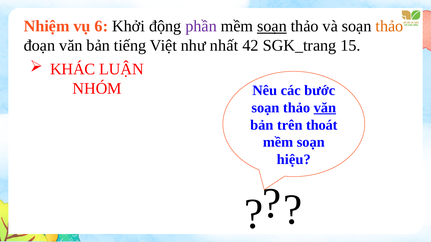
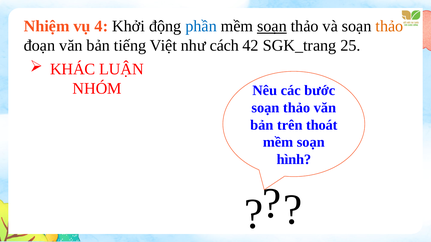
6: 6 -> 4
phần colour: purple -> blue
nhất: nhất -> cách
15: 15 -> 25
văn at (325, 108) underline: present -> none
hiệu: hiệu -> hình
